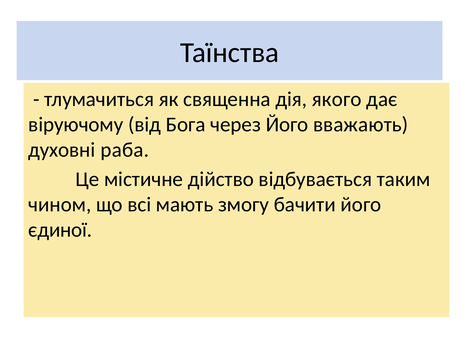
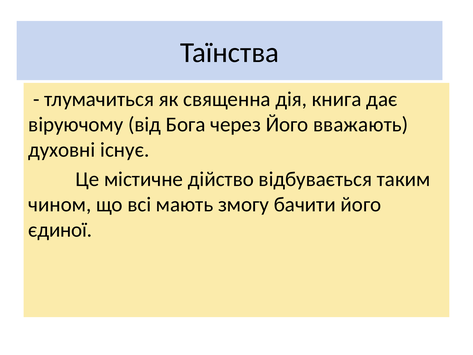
якого: якого -> книга
раба: раба -> існує
